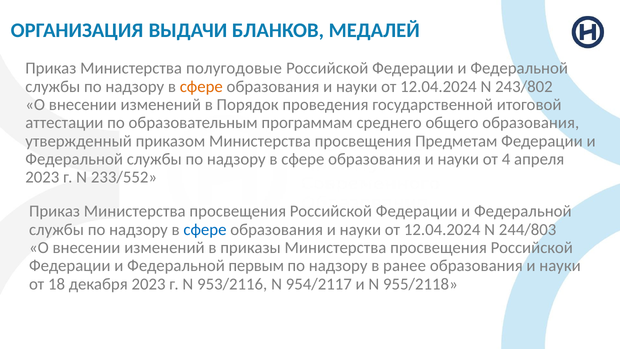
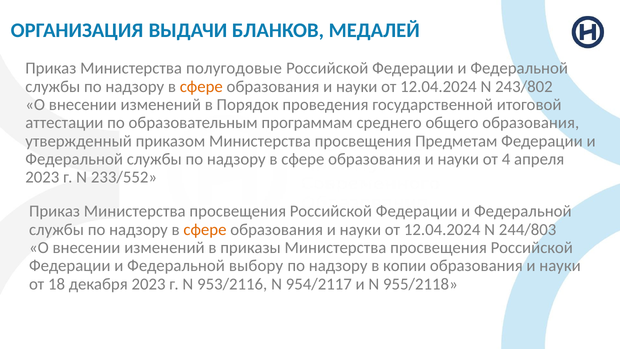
сфере at (205, 229) colour: blue -> orange
первым: первым -> выбору
ранее: ранее -> копии
